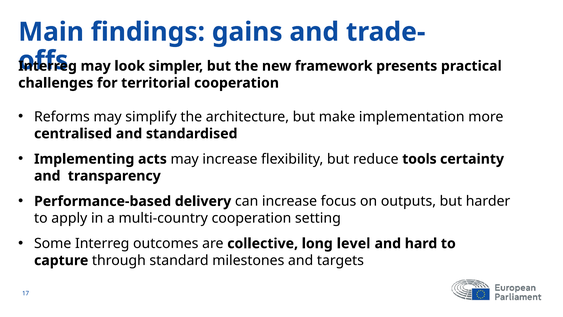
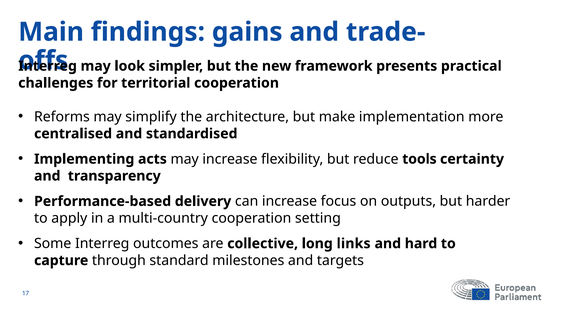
level: level -> links
